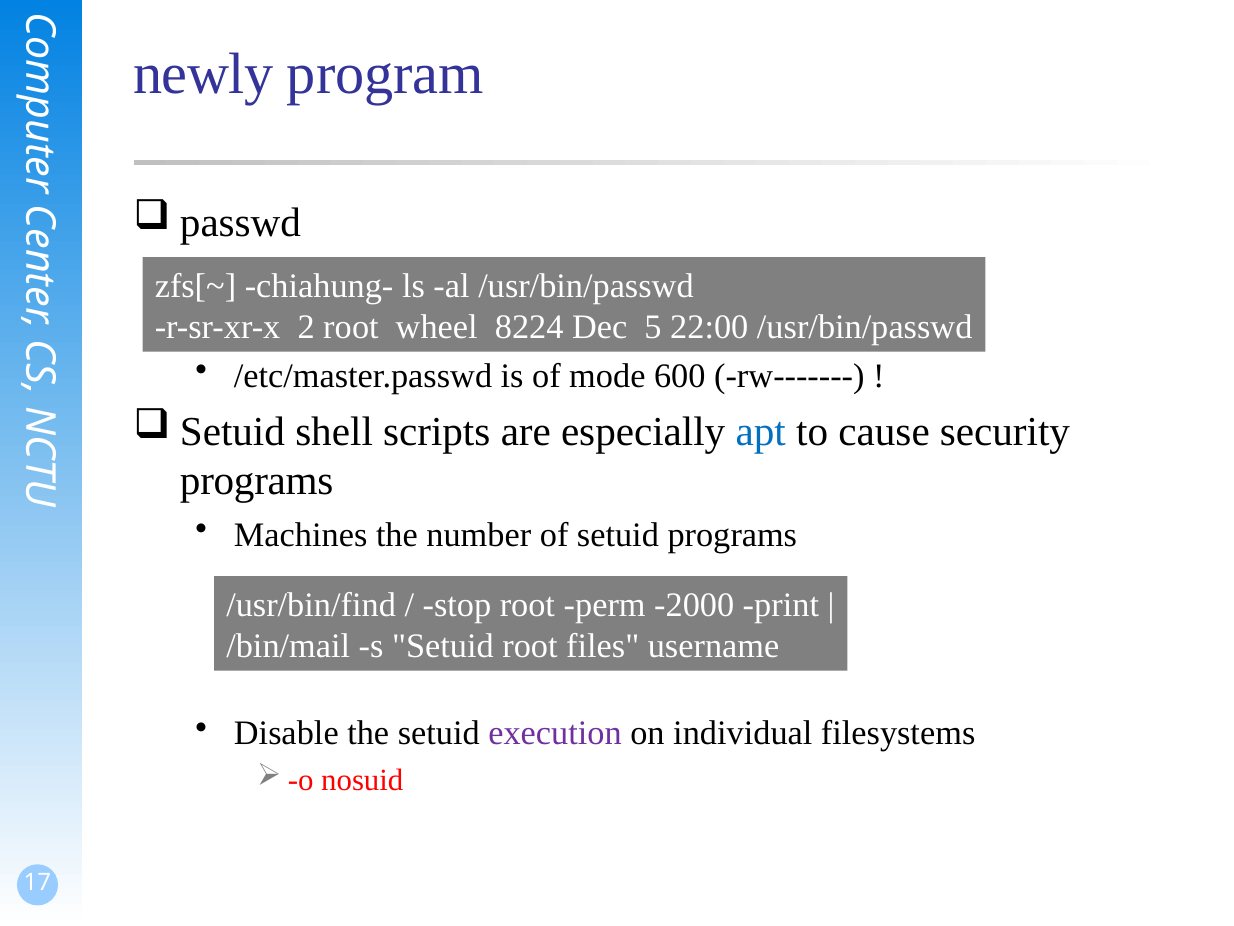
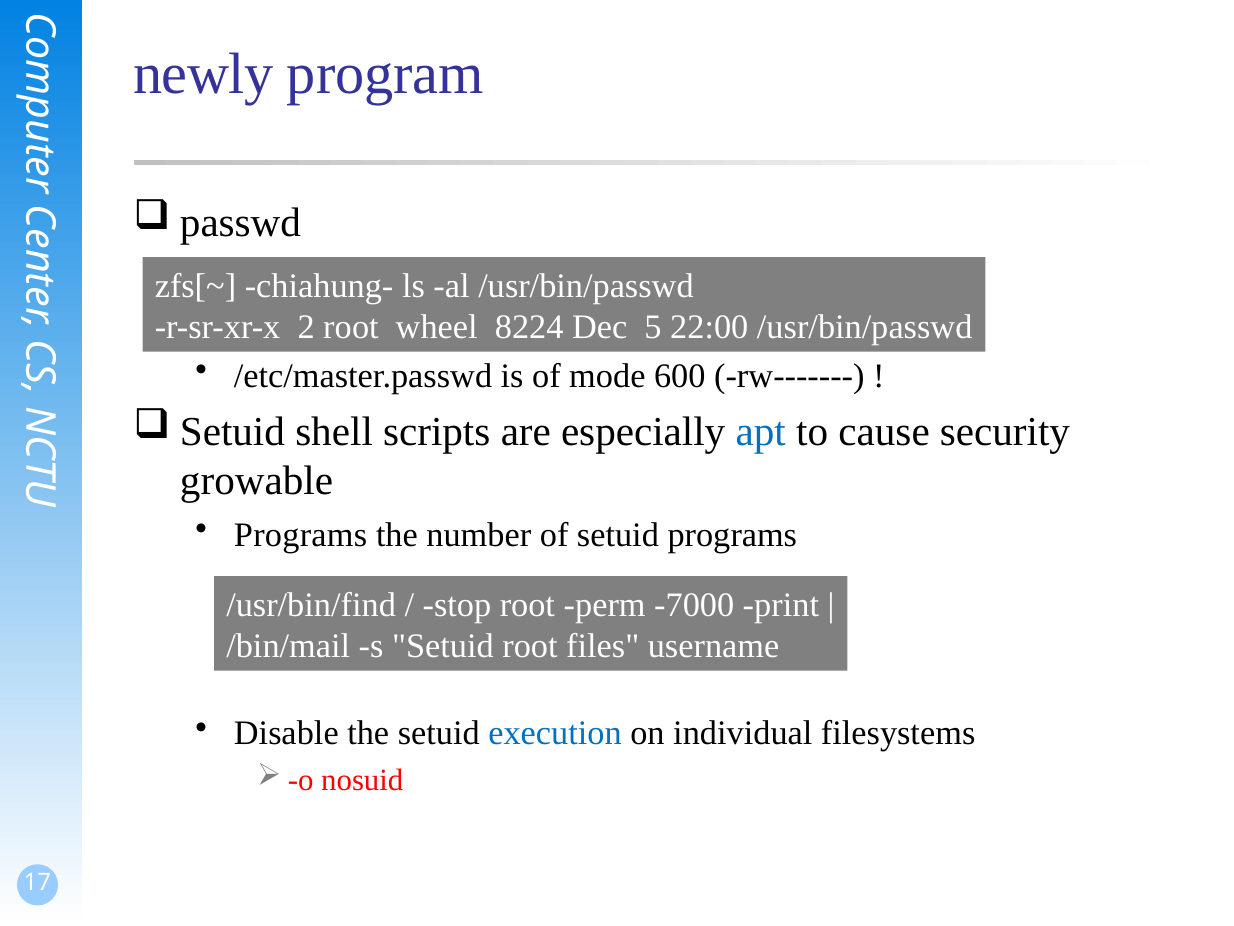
programs at (257, 481): programs -> growable
Machines at (301, 534): Machines -> Programs
-2000: -2000 -> -7000
execution colour: purple -> blue
